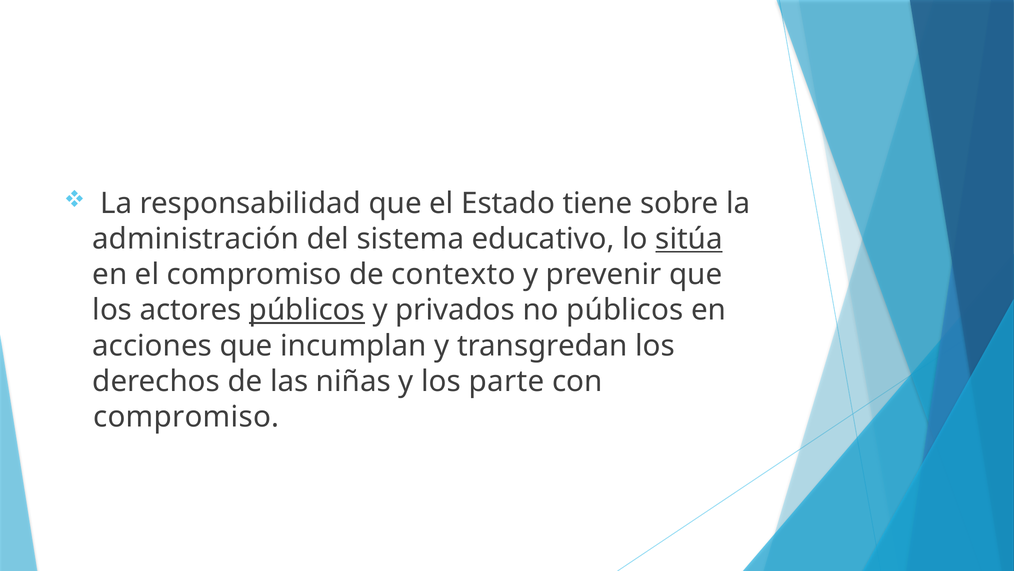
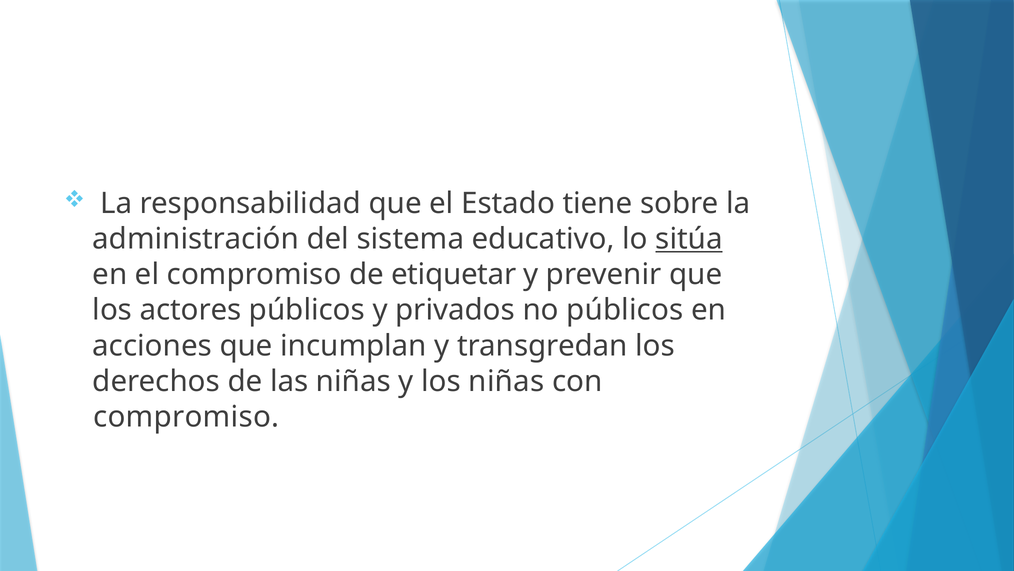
contexto: contexto -> etiquetar
públicos at (307, 310) underline: present -> none
los parte: parte -> niñas
